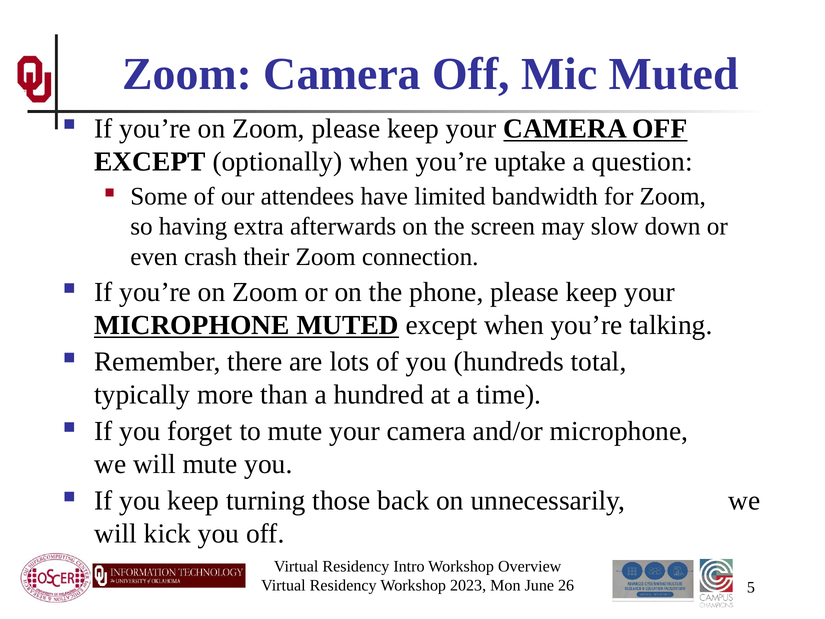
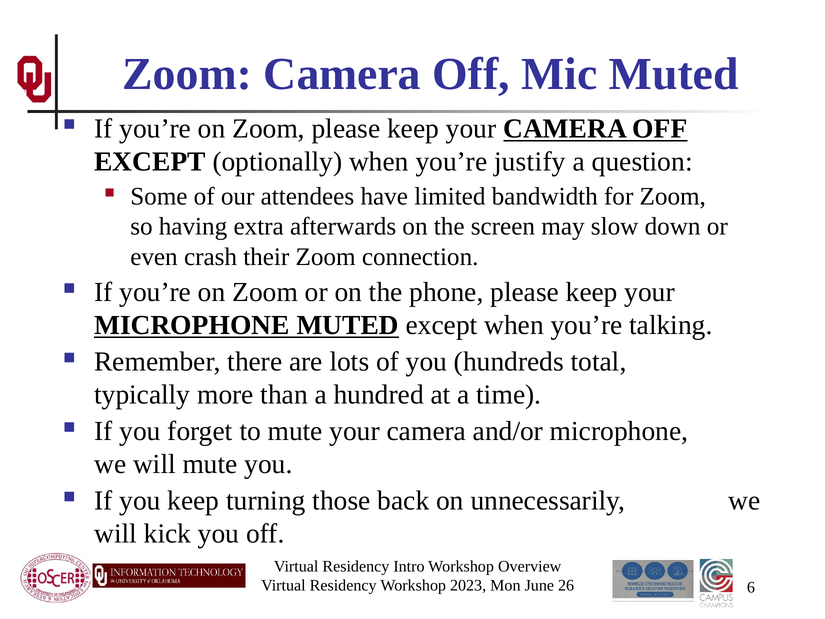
uptake: uptake -> justify
5: 5 -> 6
